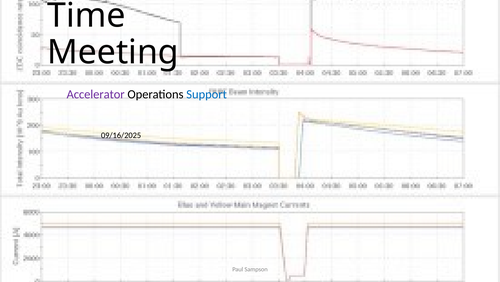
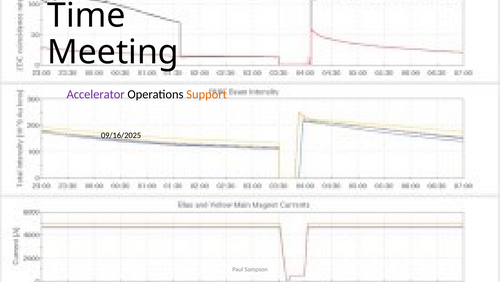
Support colour: blue -> orange
